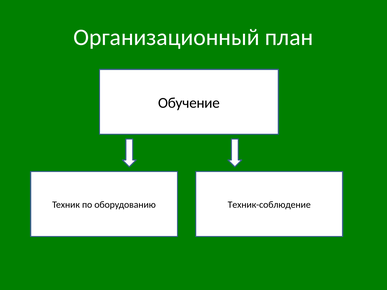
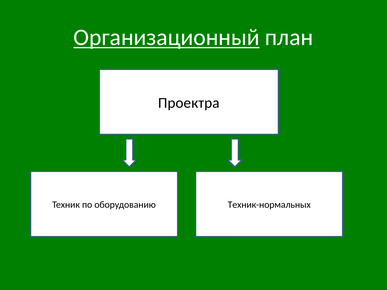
Организационный underline: none -> present
Обучение: Обучение -> Проектра
Техник-соблюдение: Техник-соблюдение -> Техник-нормальных
